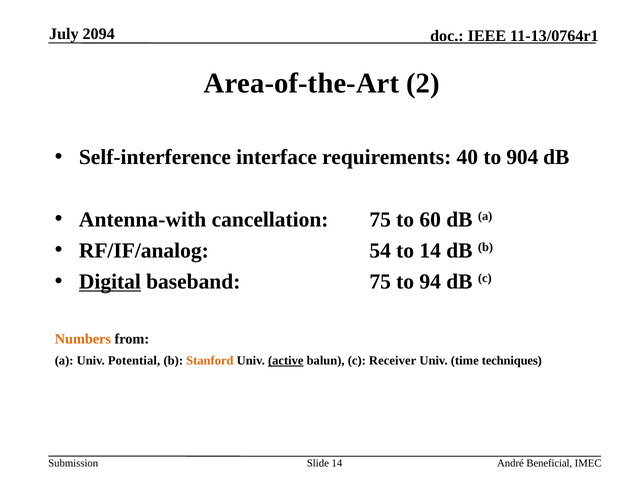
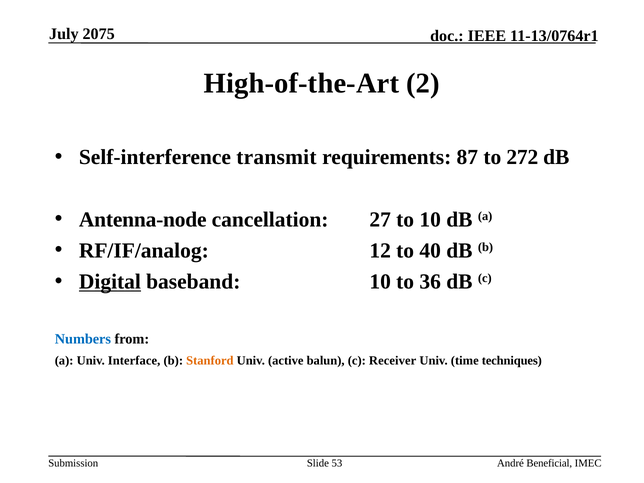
2094: 2094 -> 2075
Area-of-the-Art: Area-of-the-Art -> High-of-the-Art
interface: interface -> transmit
40: 40 -> 87
904: 904 -> 272
Antenna-with: Antenna-with -> Antenna-node
cancellation 75: 75 -> 27
to 60: 60 -> 10
54: 54 -> 12
to 14: 14 -> 40
baseband 75: 75 -> 10
94: 94 -> 36
Numbers colour: orange -> blue
Potential: Potential -> Interface
active underline: present -> none
Slide 14: 14 -> 53
